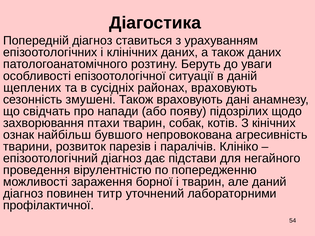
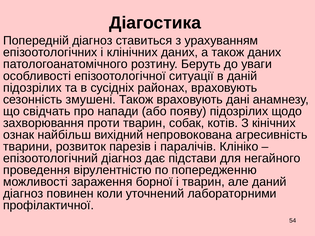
щеплених at (32, 88): щеплених -> підозрілих
птахи: птахи -> проти
бувшого: бувшого -> вихідний
титр: титр -> коли
